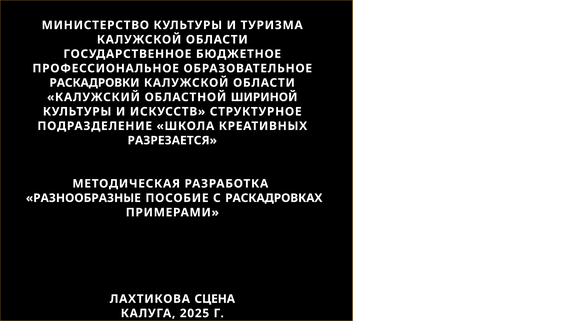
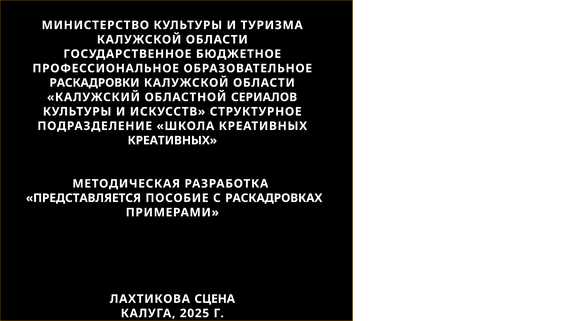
ШИРИНОЙ: ШИРИНОЙ -> СЕРИАЛОВ
РАЗРЕЗАЕТСЯ at (172, 141): РАЗРЕЗАЕТСЯ -> КРЕАТИВНЫХ
РАЗНООБРАЗНЫЕ: РАЗНООБРАЗНЫЕ -> ПРЕДСТАВЛЯЕТСЯ
